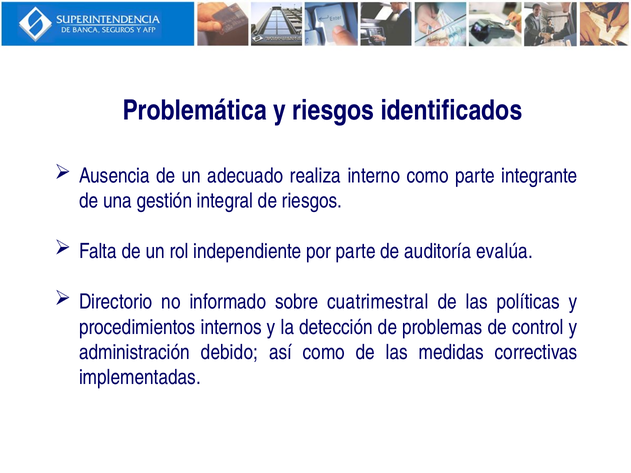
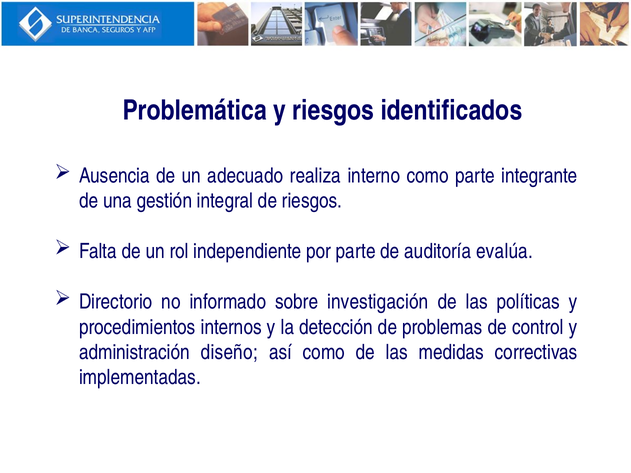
cuatrimestral: cuatrimestral -> investigación
debido: debido -> diseño
